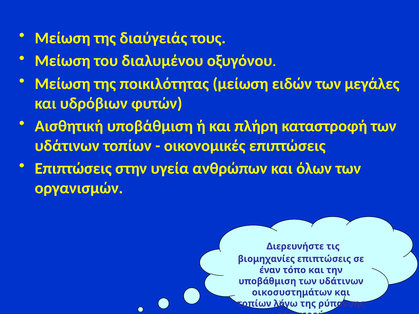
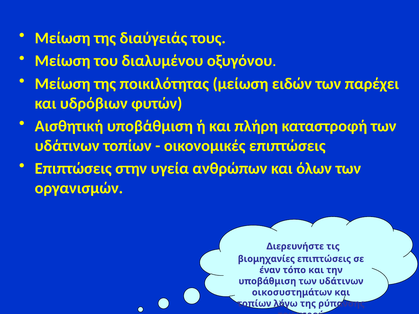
μεγάλες: μεγάλες -> παρέχει
